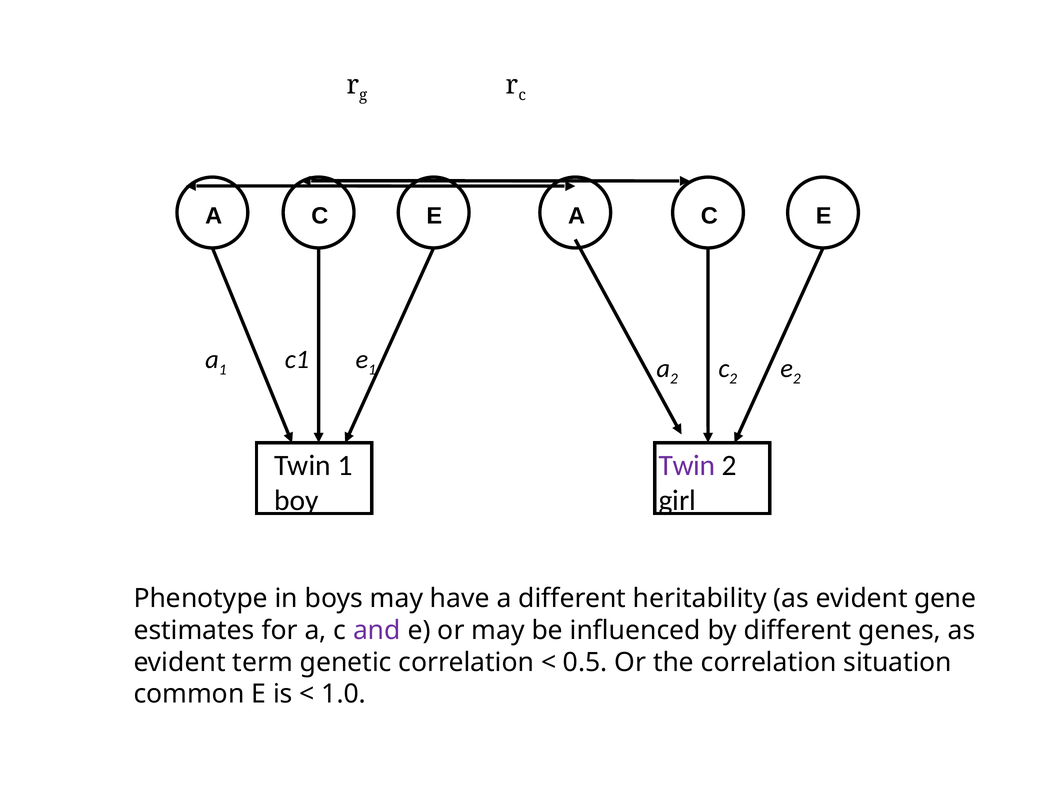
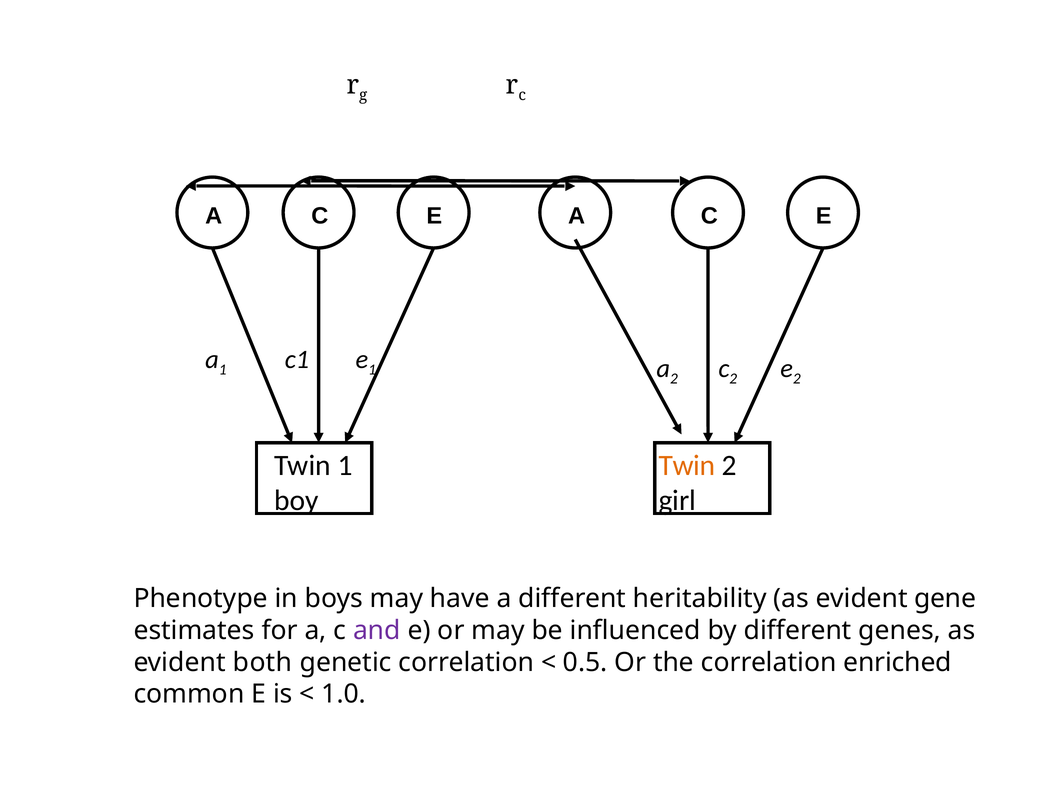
Twin at (687, 465) colour: purple -> orange
term: term -> both
situation: situation -> enriched
